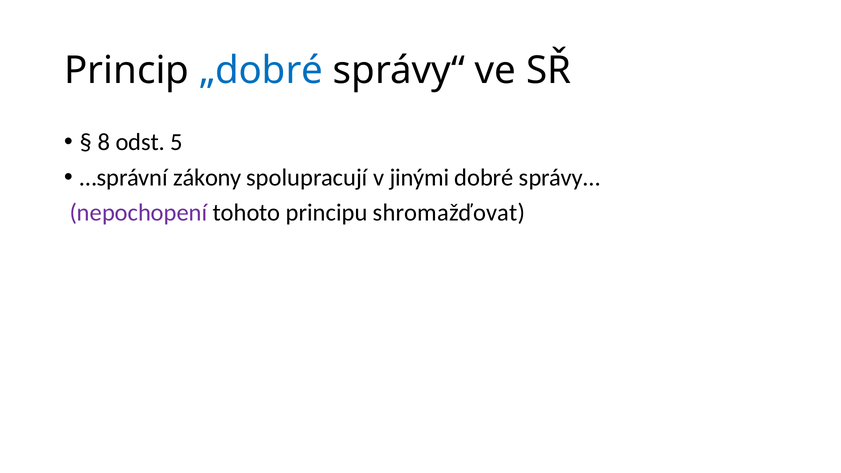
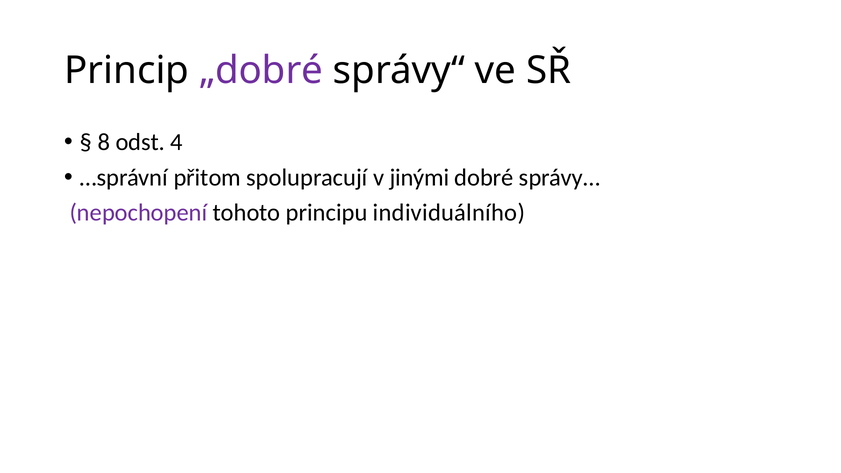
„dobré colour: blue -> purple
5: 5 -> 4
zákony: zákony -> přitom
shromažďovat: shromažďovat -> individuálního
